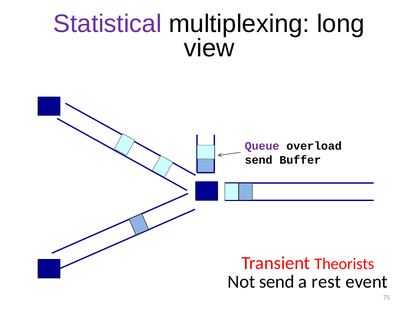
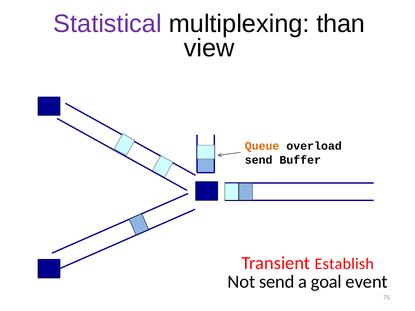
long: long -> than
Queue colour: purple -> orange
Theorists: Theorists -> Establish
rest: rest -> goal
